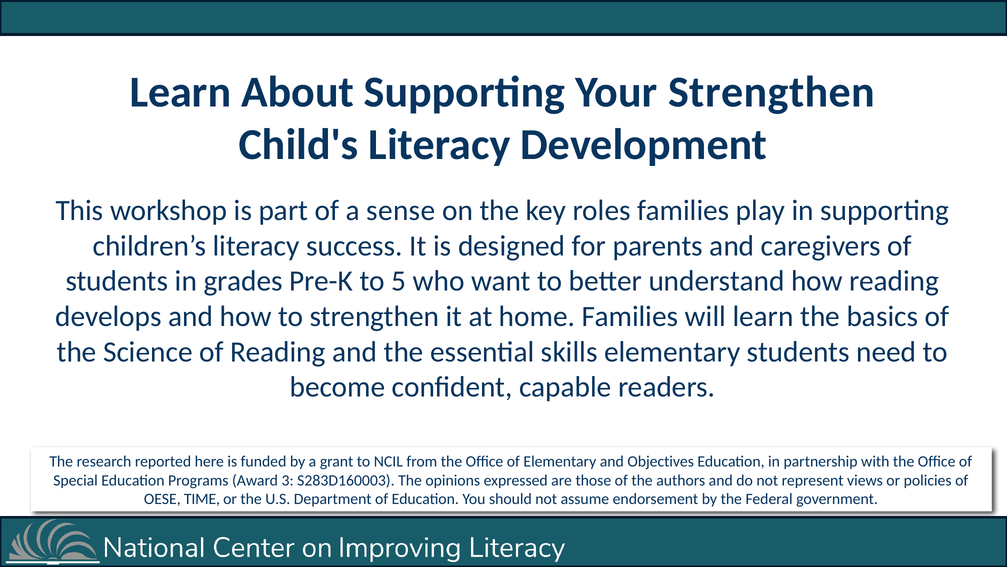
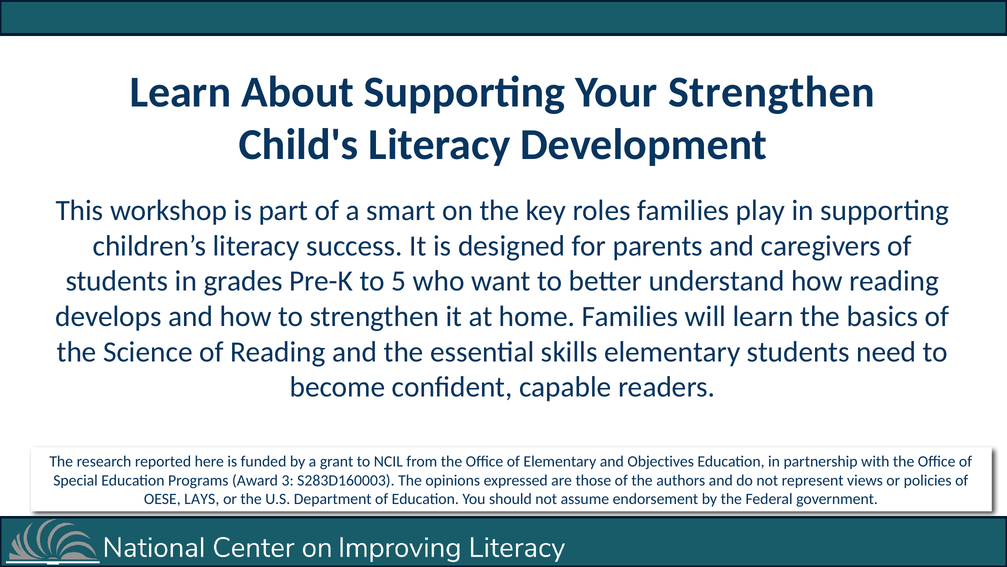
sense: sense -> smart
TIME: TIME -> LAYS
